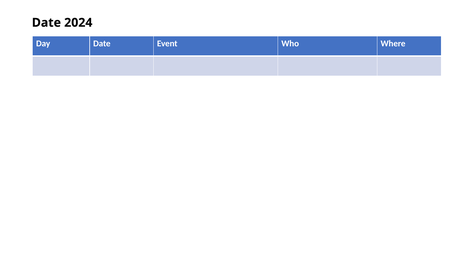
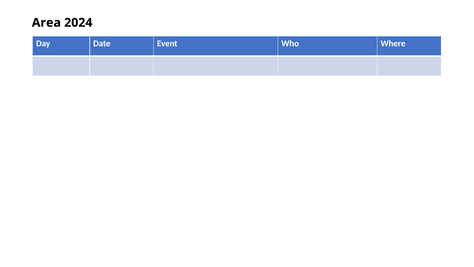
Date at (46, 23): Date -> Area
